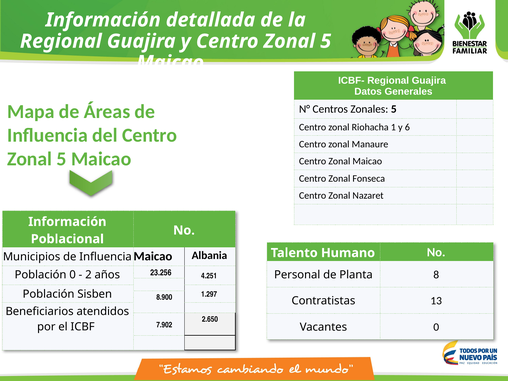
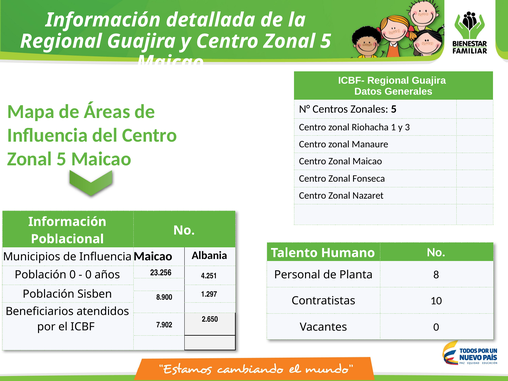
6: 6 -> 3
2 at (88, 275): 2 -> 0
13: 13 -> 10
